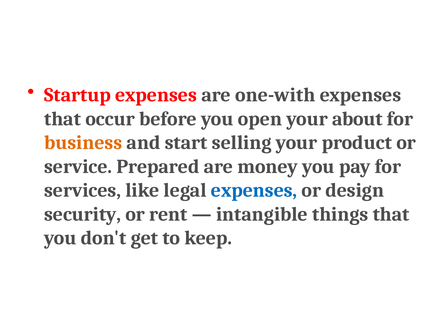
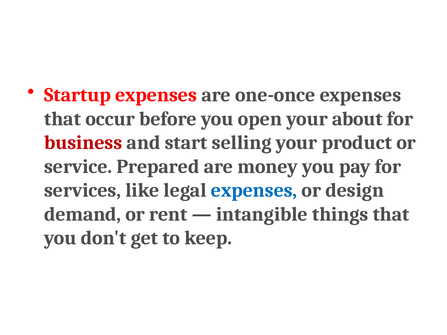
one-with: one-with -> one-once
business colour: orange -> red
security: security -> demand
